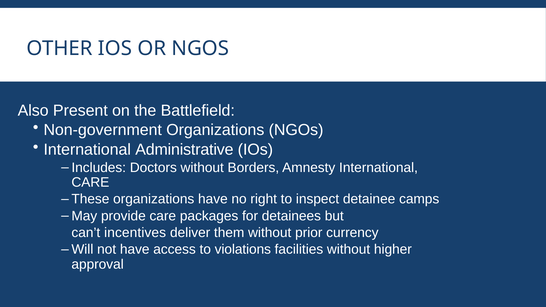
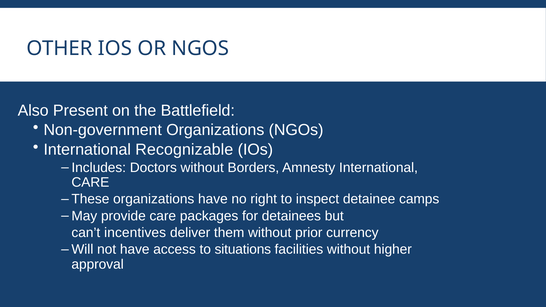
Administrative: Administrative -> Recognizable
violations: violations -> situations
